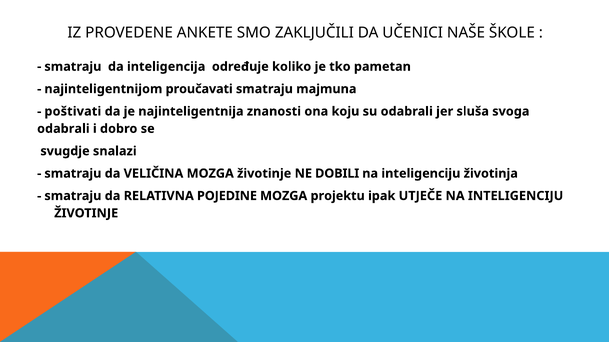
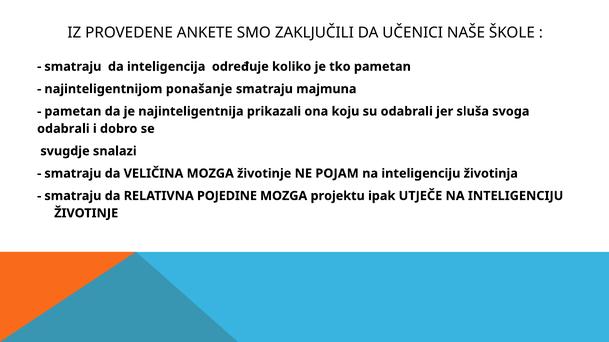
proučavati: proučavati -> ponašanje
poštivati at (73, 112): poštivati -> pametan
znanosti: znanosti -> prikazali
DOBILI: DOBILI -> POJAM
